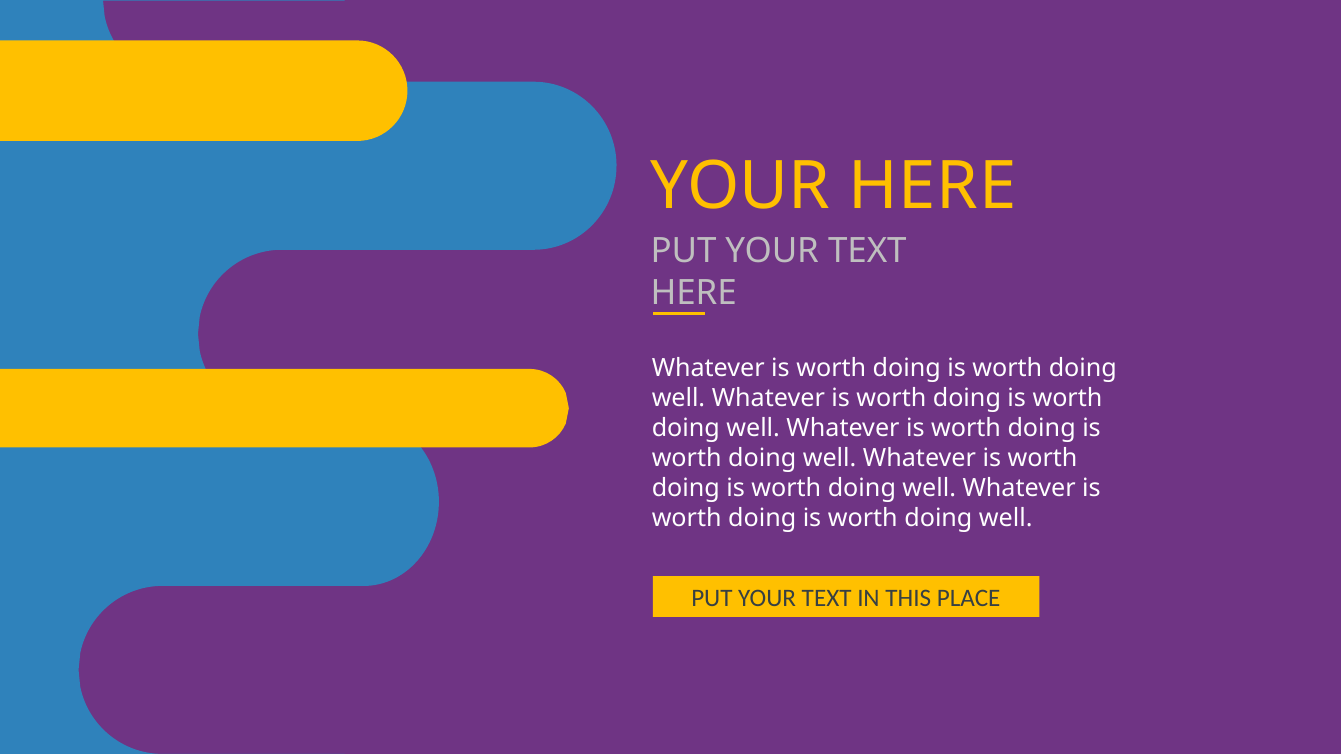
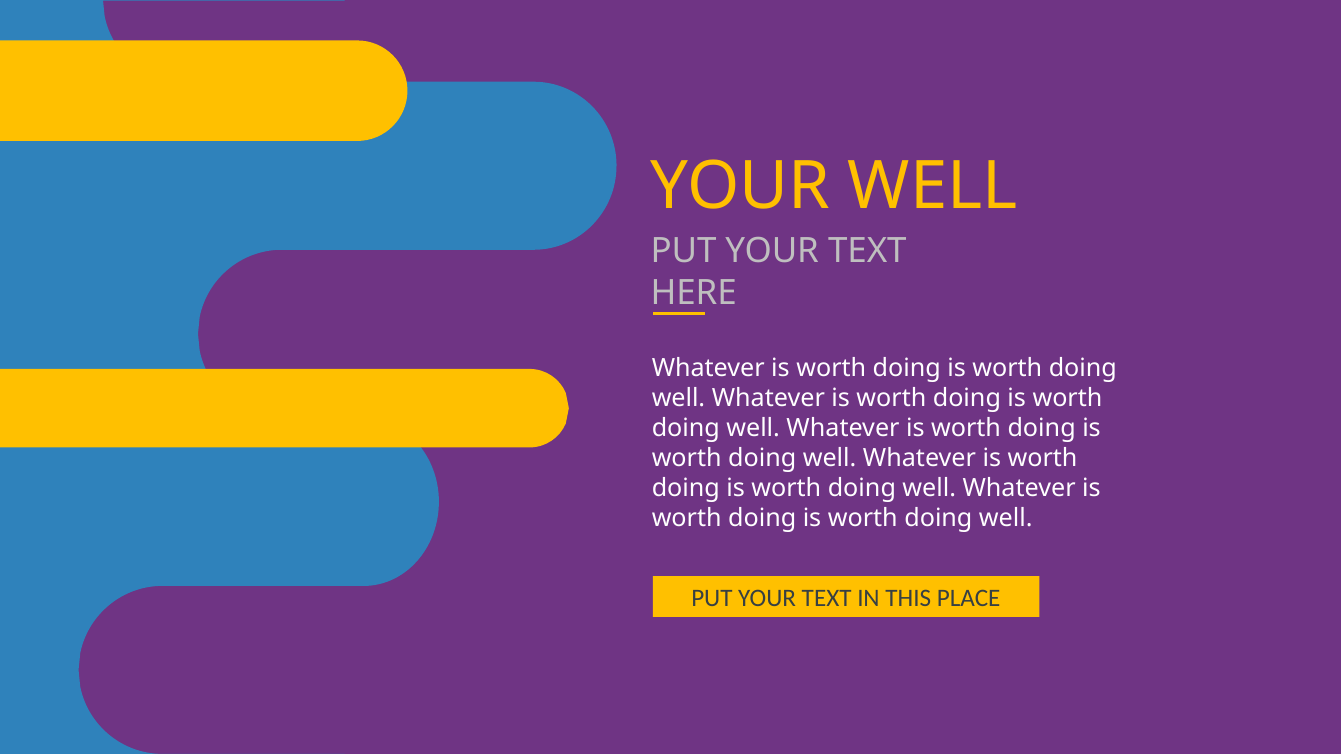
YOUR HERE: HERE -> WELL
